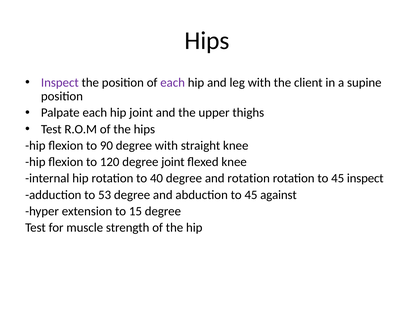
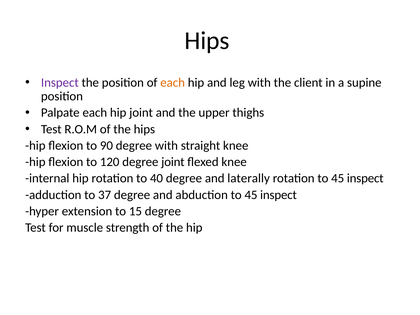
each at (173, 82) colour: purple -> orange
and rotation: rotation -> laterally
53: 53 -> 37
abduction to 45 against: against -> inspect
